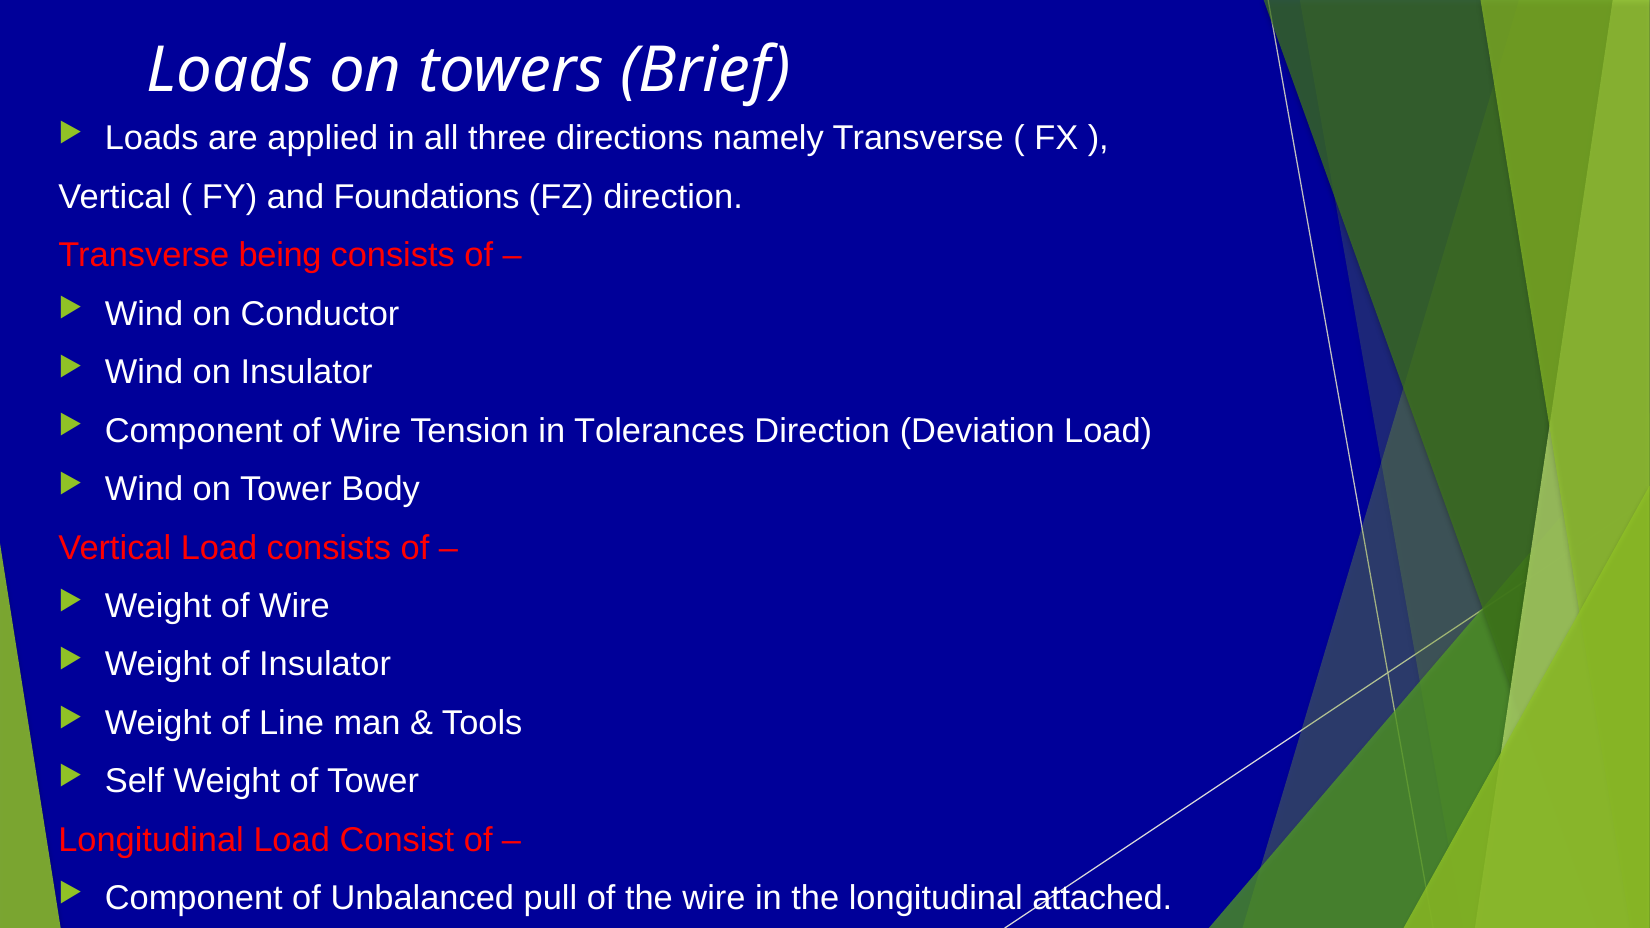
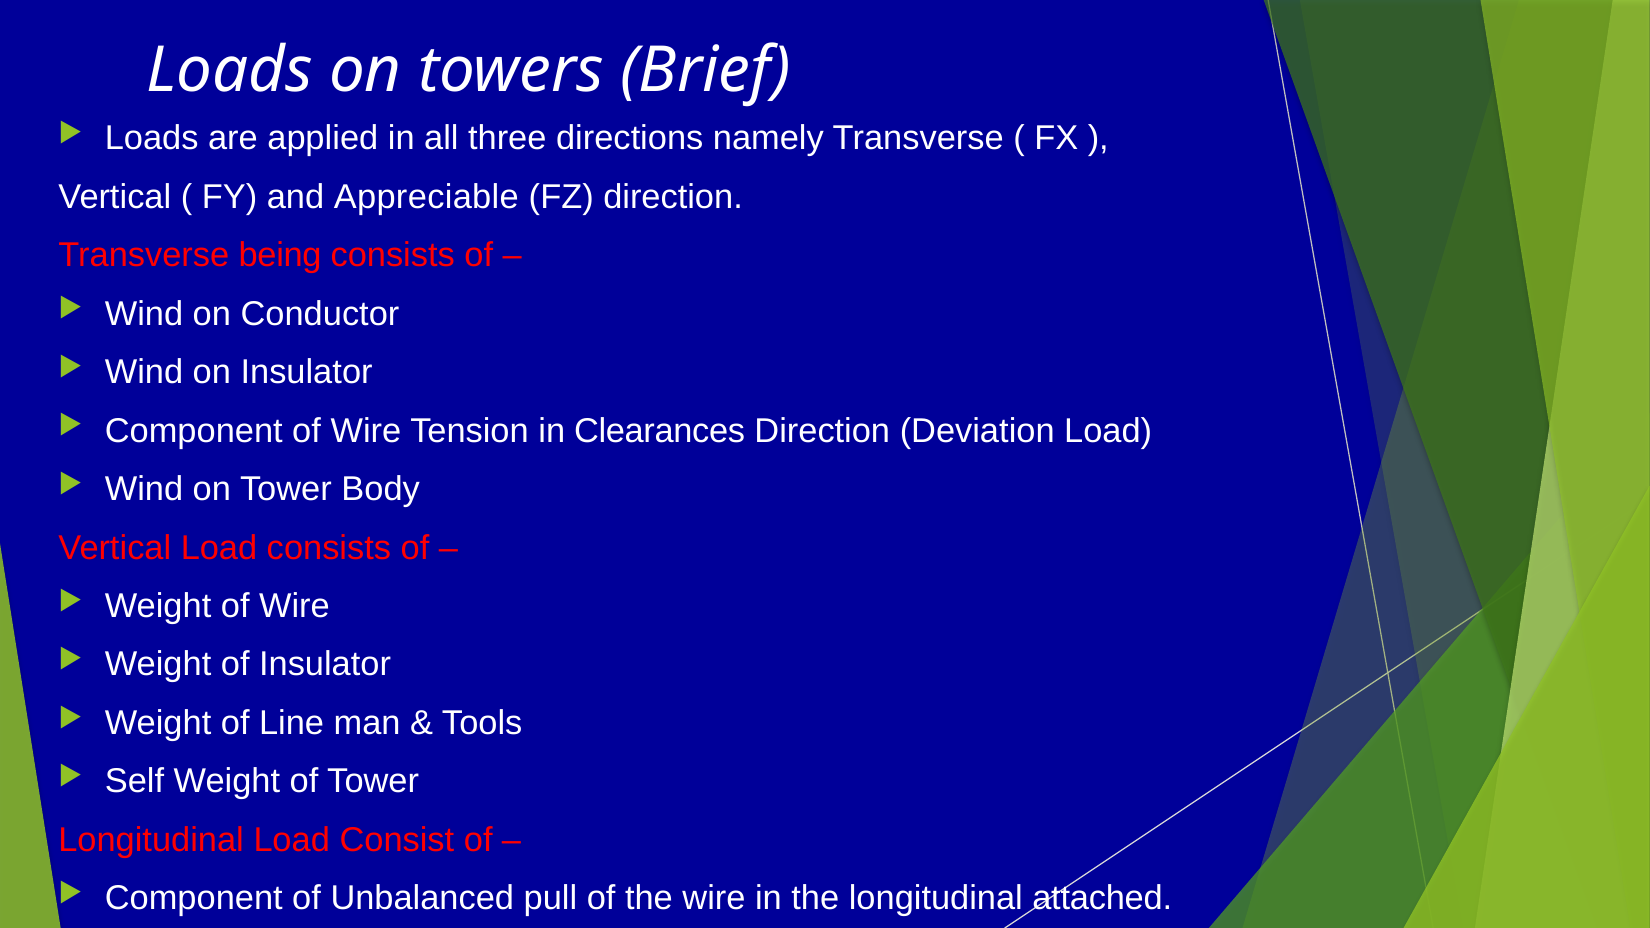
Foundations: Foundations -> Appreciable
Tolerances: Tolerances -> Clearances
